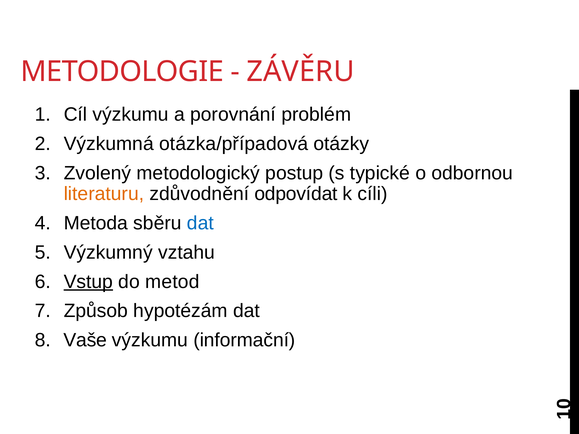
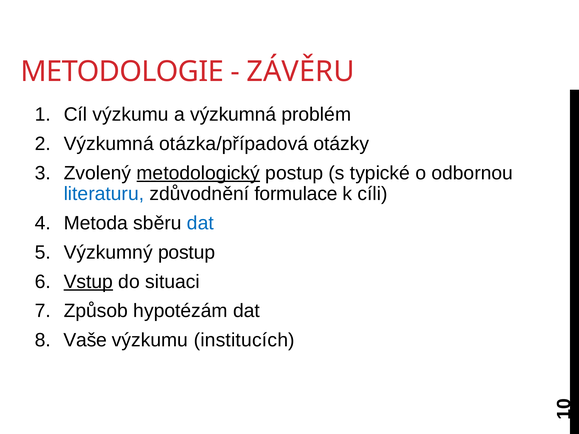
a porovnání: porovnání -> výzkumná
metodologický underline: none -> present
literaturu colour: orange -> blue
odpovídat: odpovídat -> formulace
Výzkumný vztahu: vztahu -> postup
metod: metod -> situaci
informační: informační -> institucích
